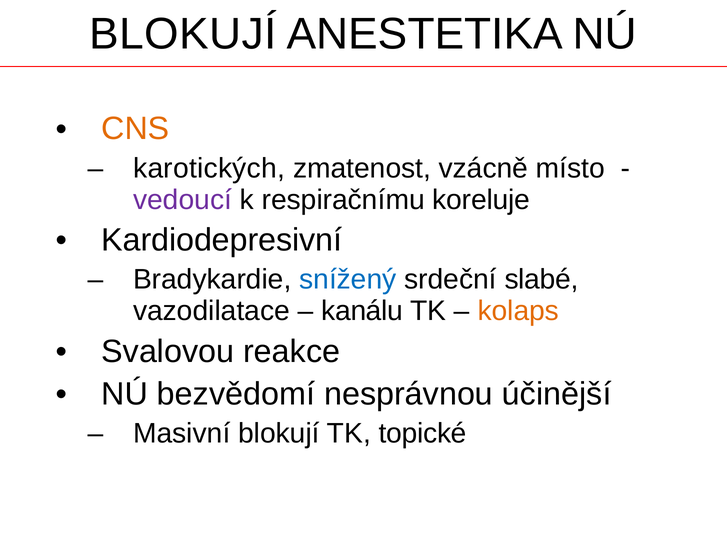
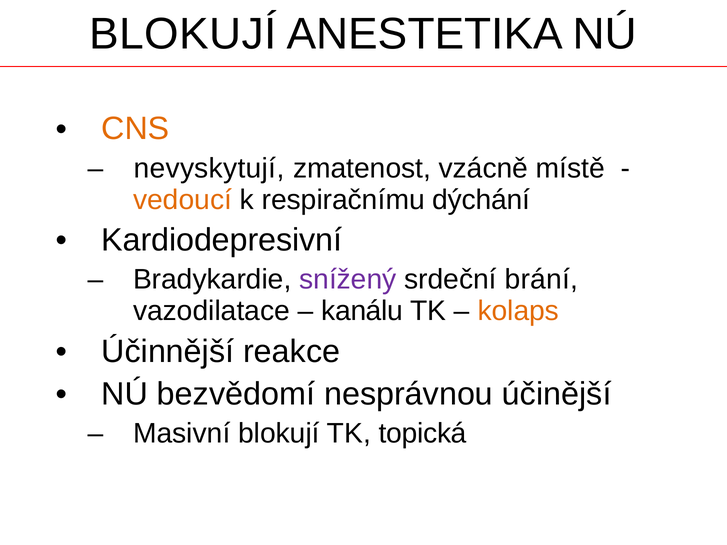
karotických: karotických -> nevyskytují
místo: místo -> místě
vedoucí colour: purple -> orange
koreluje: koreluje -> dýchání
snížený colour: blue -> purple
slabé: slabé -> brání
Svalovou: Svalovou -> Účinnější
topické: topické -> topická
